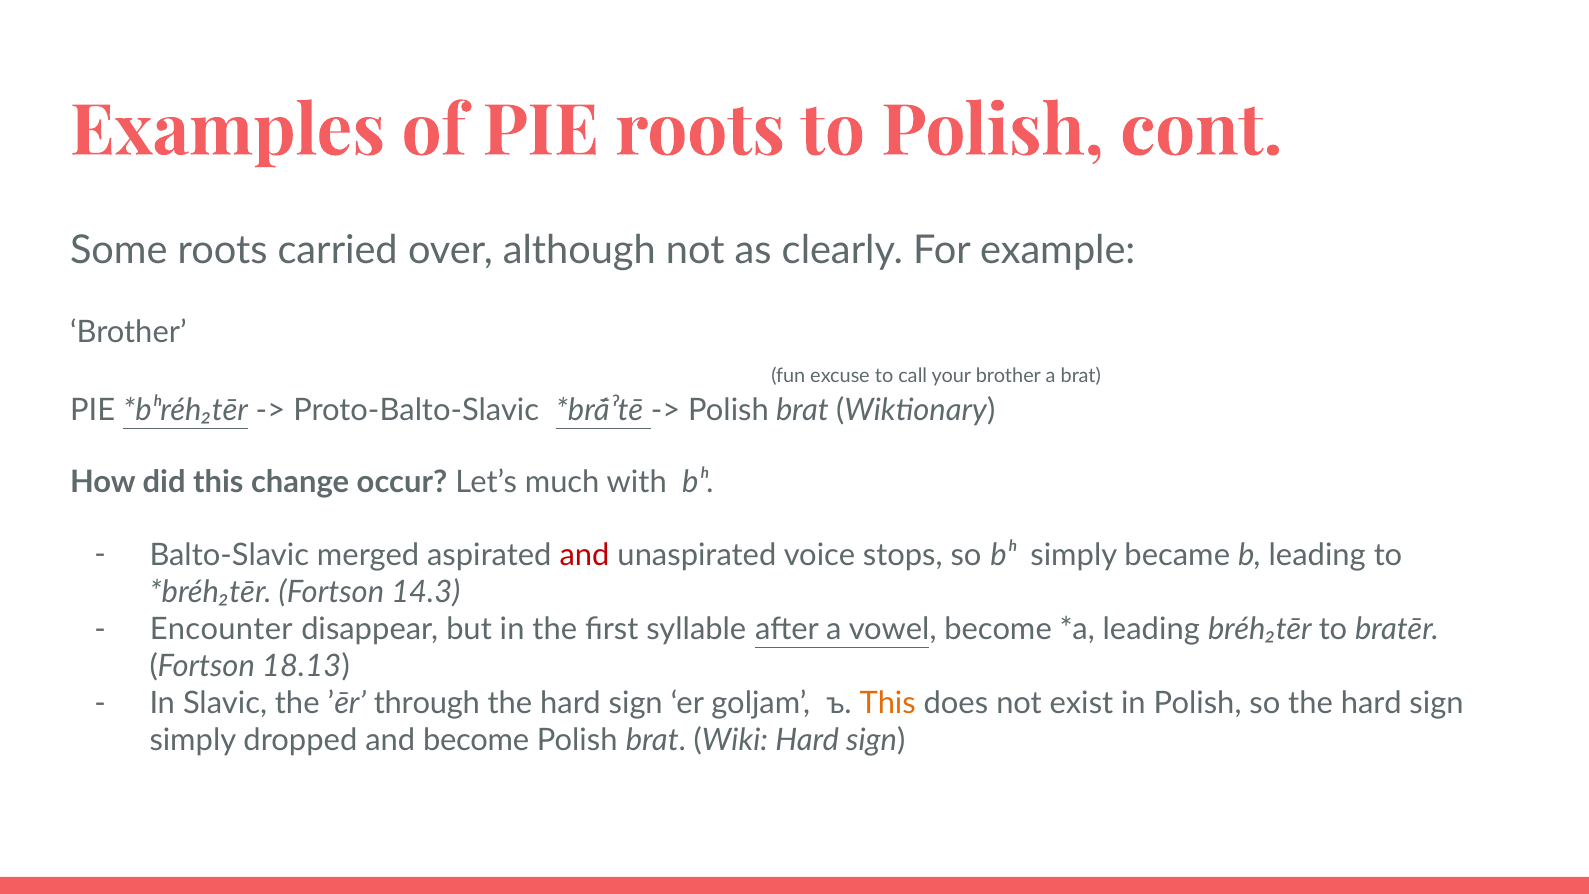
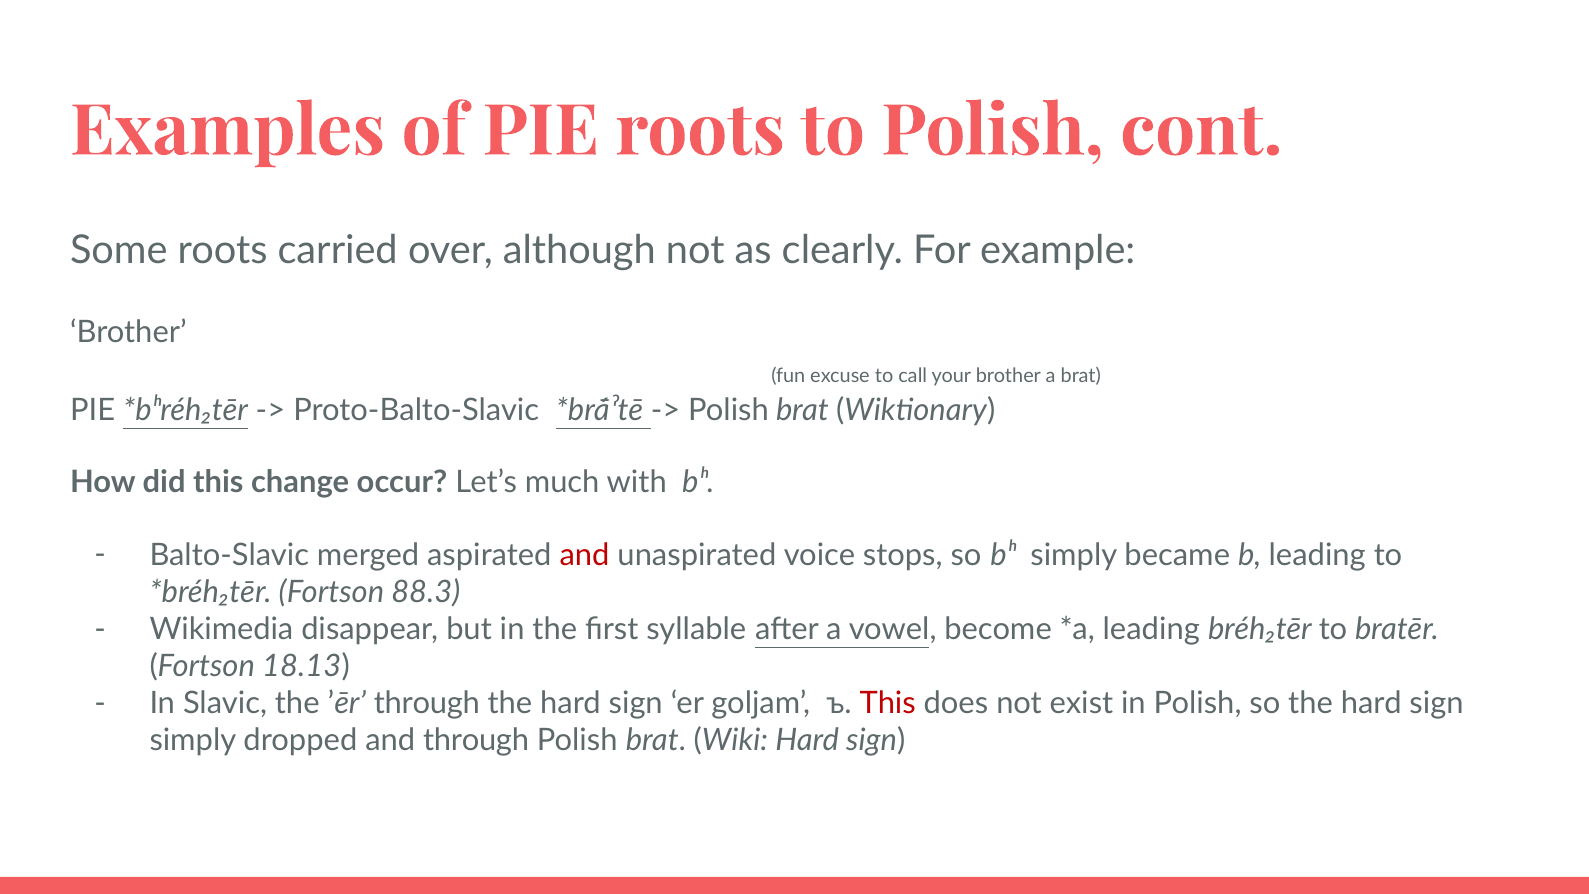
14.3: 14.3 -> 88.3
Encounter: Encounter -> Wikimedia
This at (888, 703) colour: orange -> red
and become: become -> through
